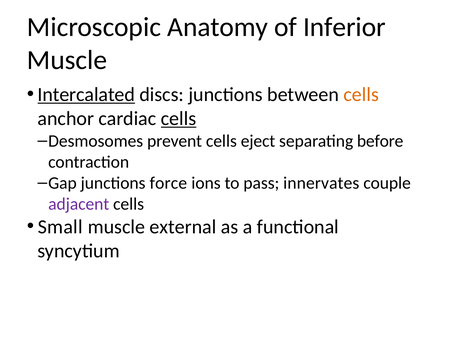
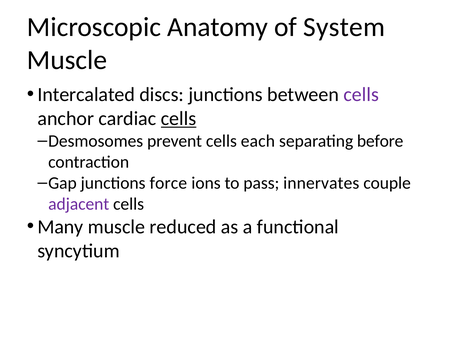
Inferior: Inferior -> System
Intercalated underline: present -> none
cells at (361, 94) colour: orange -> purple
eject: eject -> each
Small: Small -> Many
external: external -> reduced
